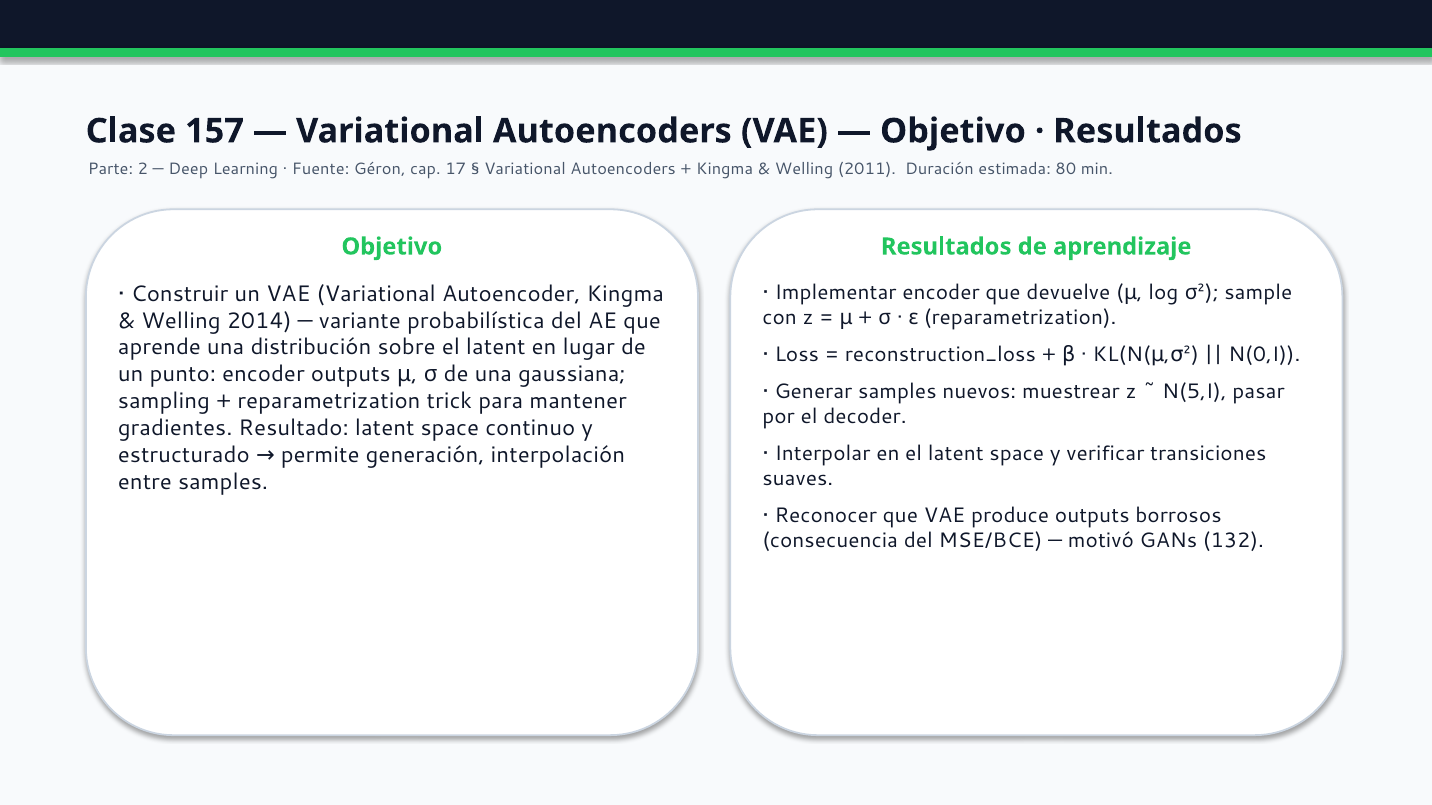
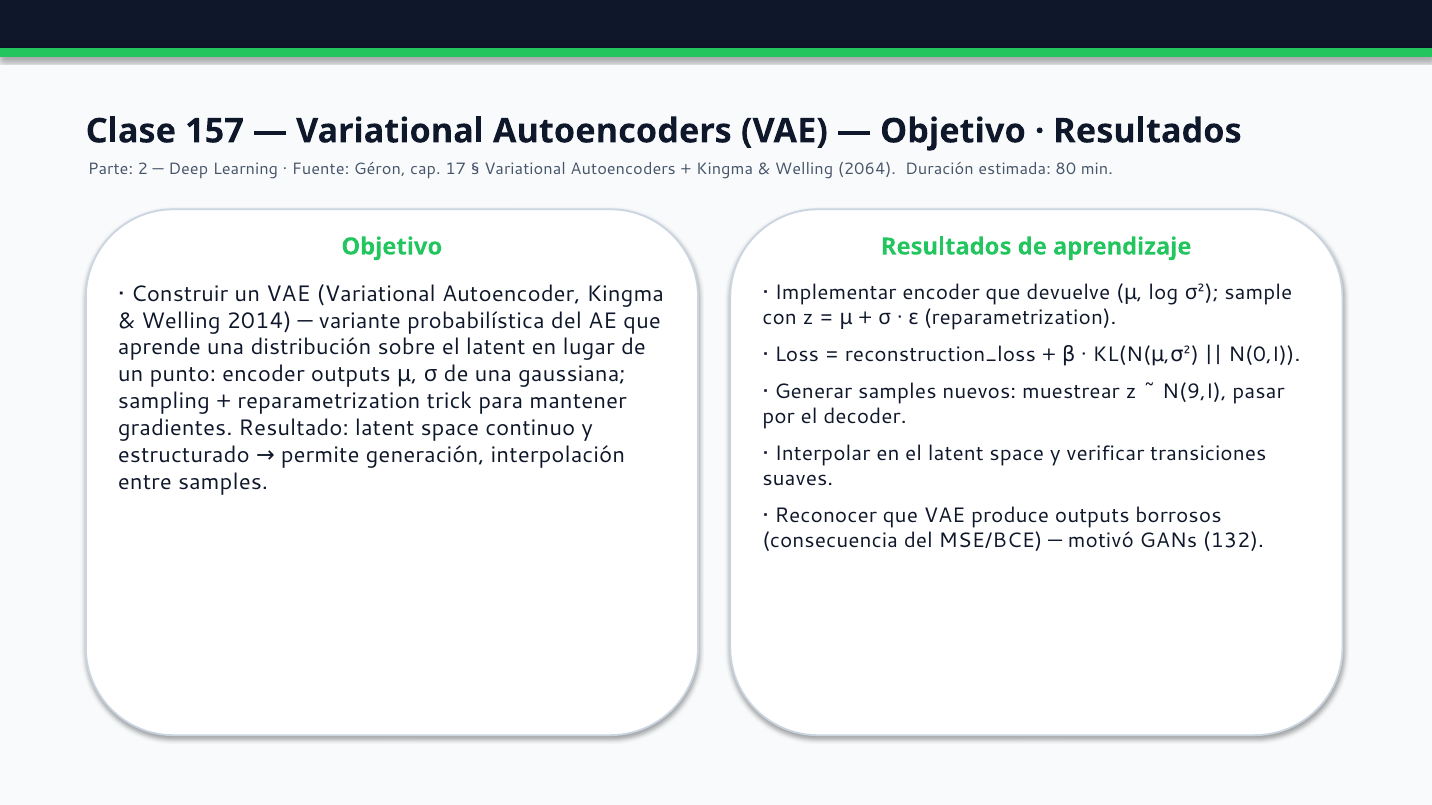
2011: 2011 -> 2064
N(5,I: N(5,I -> N(9,I
